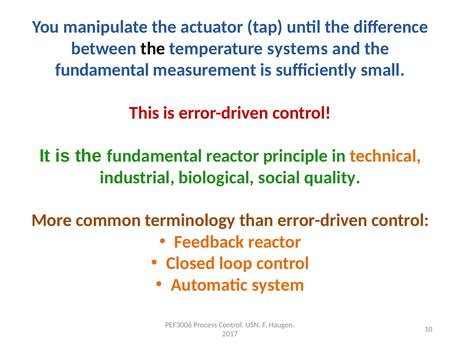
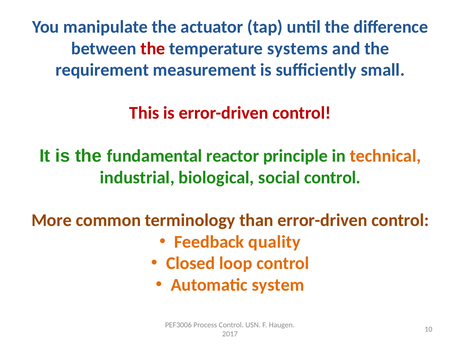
the at (153, 49) colour: black -> red
fundamental at (102, 70): fundamental -> requirement
social quality: quality -> control
Feedback reactor: reactor -> quality
